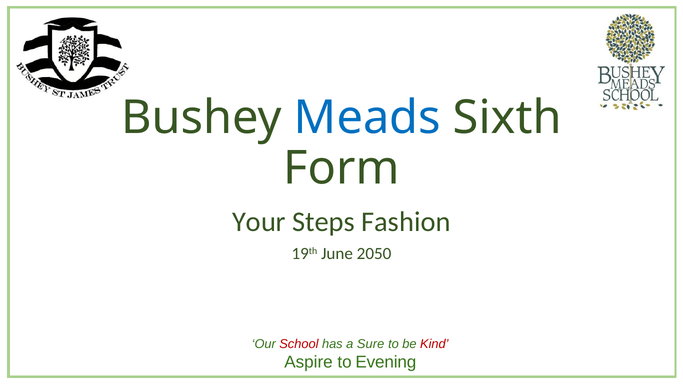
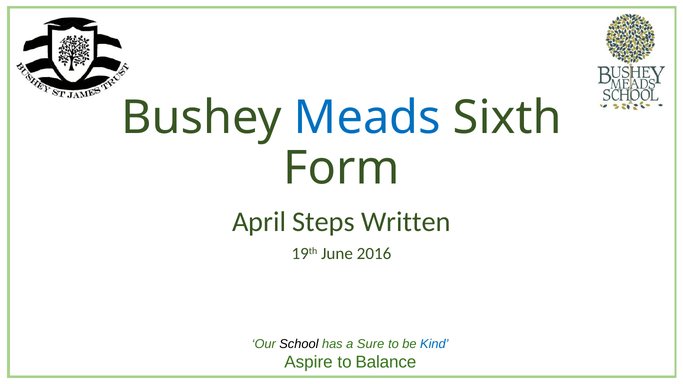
Your: Your -> April
Fashion: Fashion -> Written
2050: 2050 -> 2016
School colour: red -> black
Kind colour: red -> blue
Evening: Evening -> Balance
